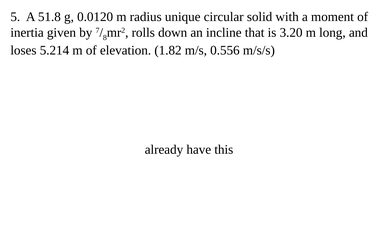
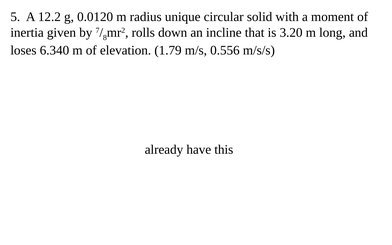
51.8: 51.8 -> 12.2
5.214: 5.214 -> 6.340
1.82: 1.82 -> 1.79
